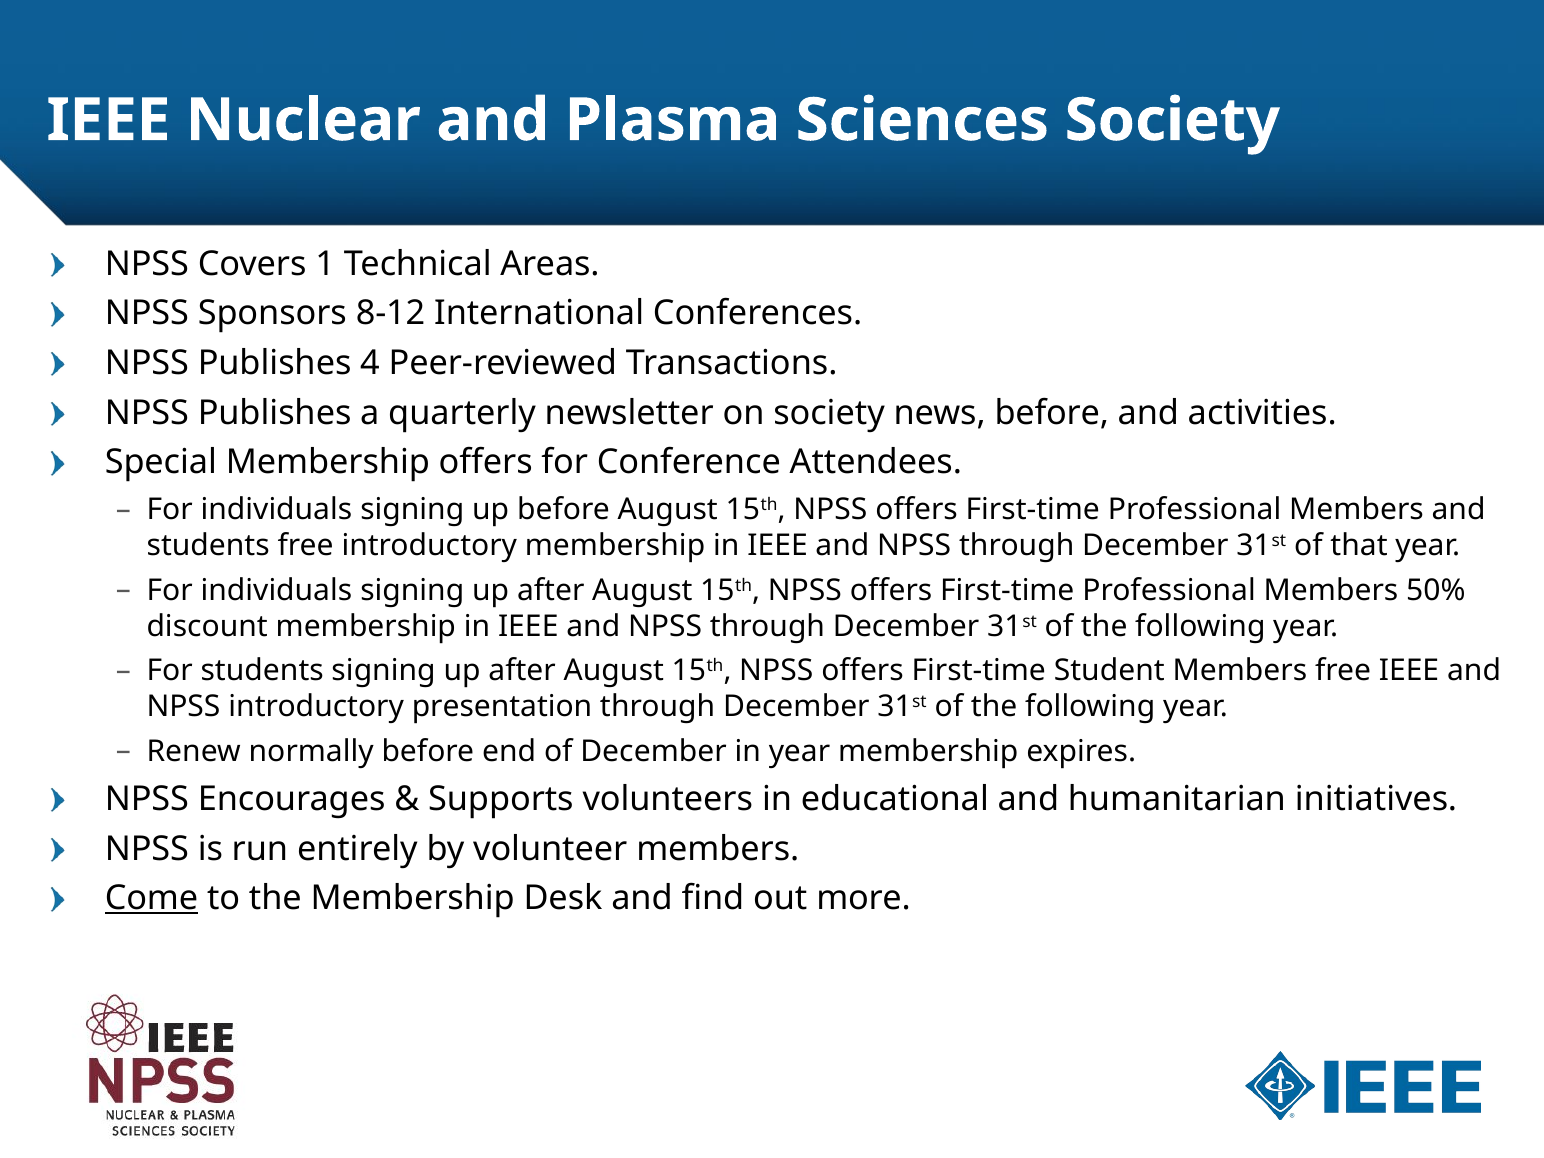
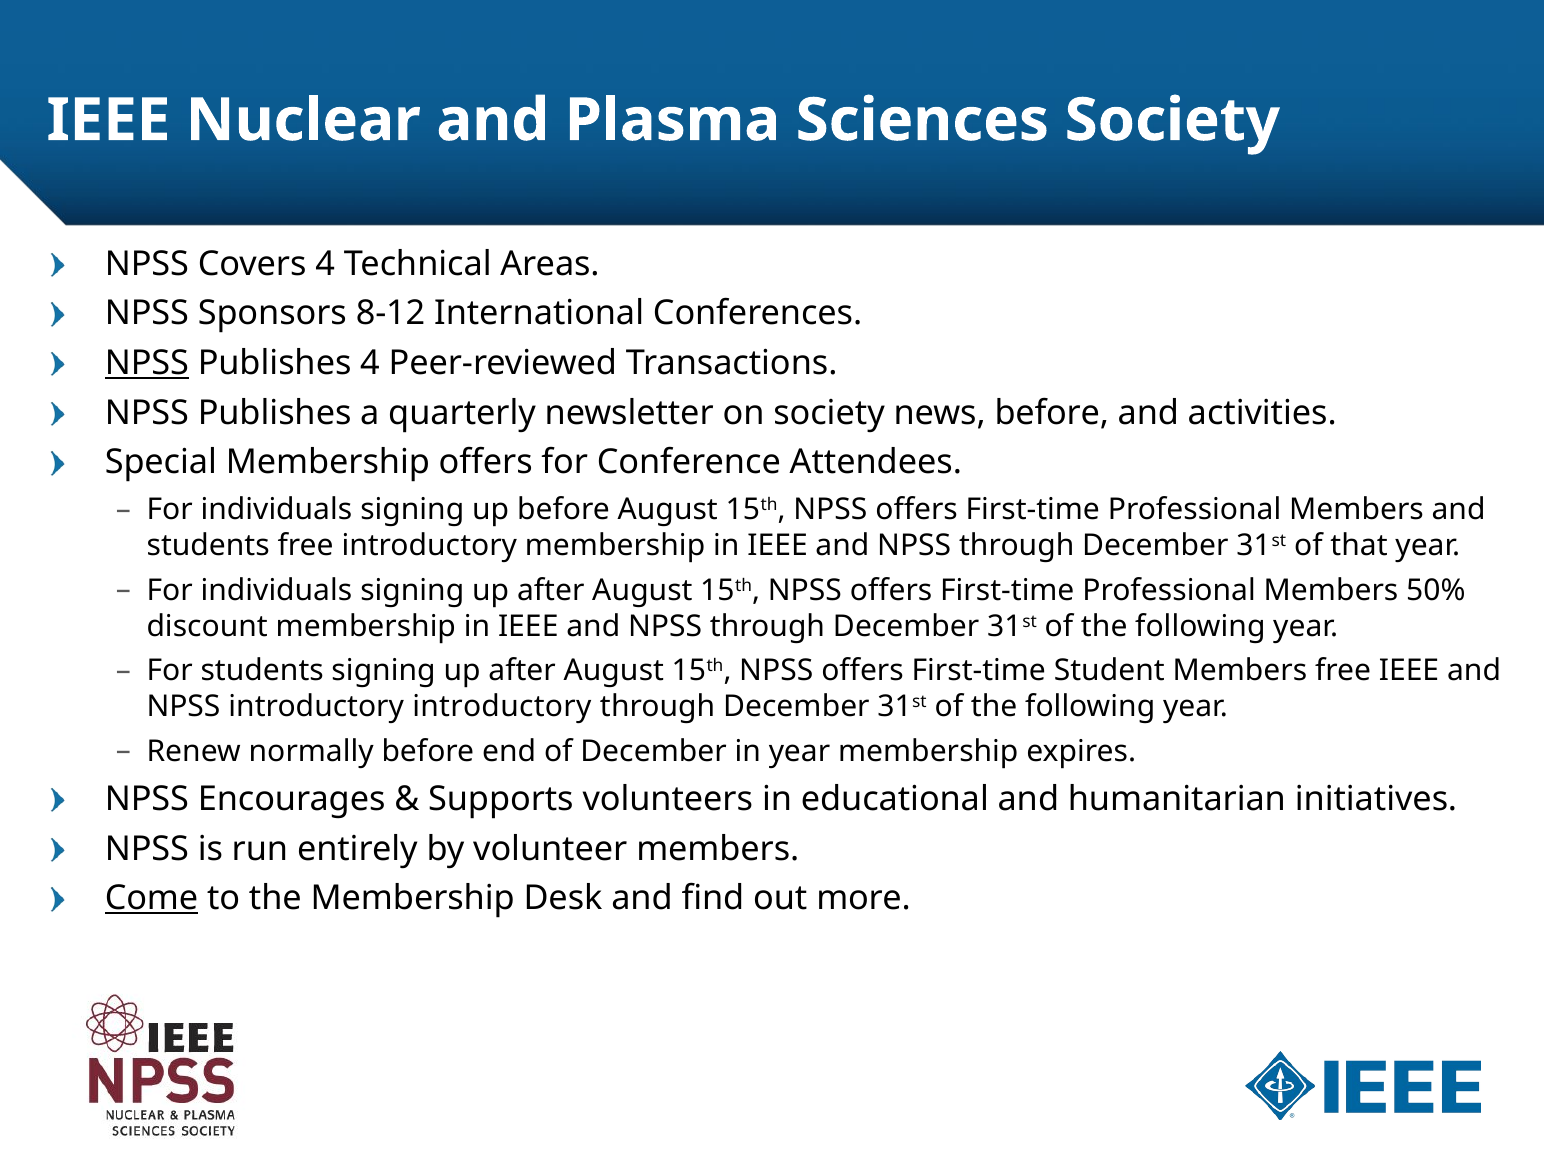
Covers 1: 1 -> 4
NPSS at (147, 363) underline: none -> present
introductory presentation: presentation -> introductory
